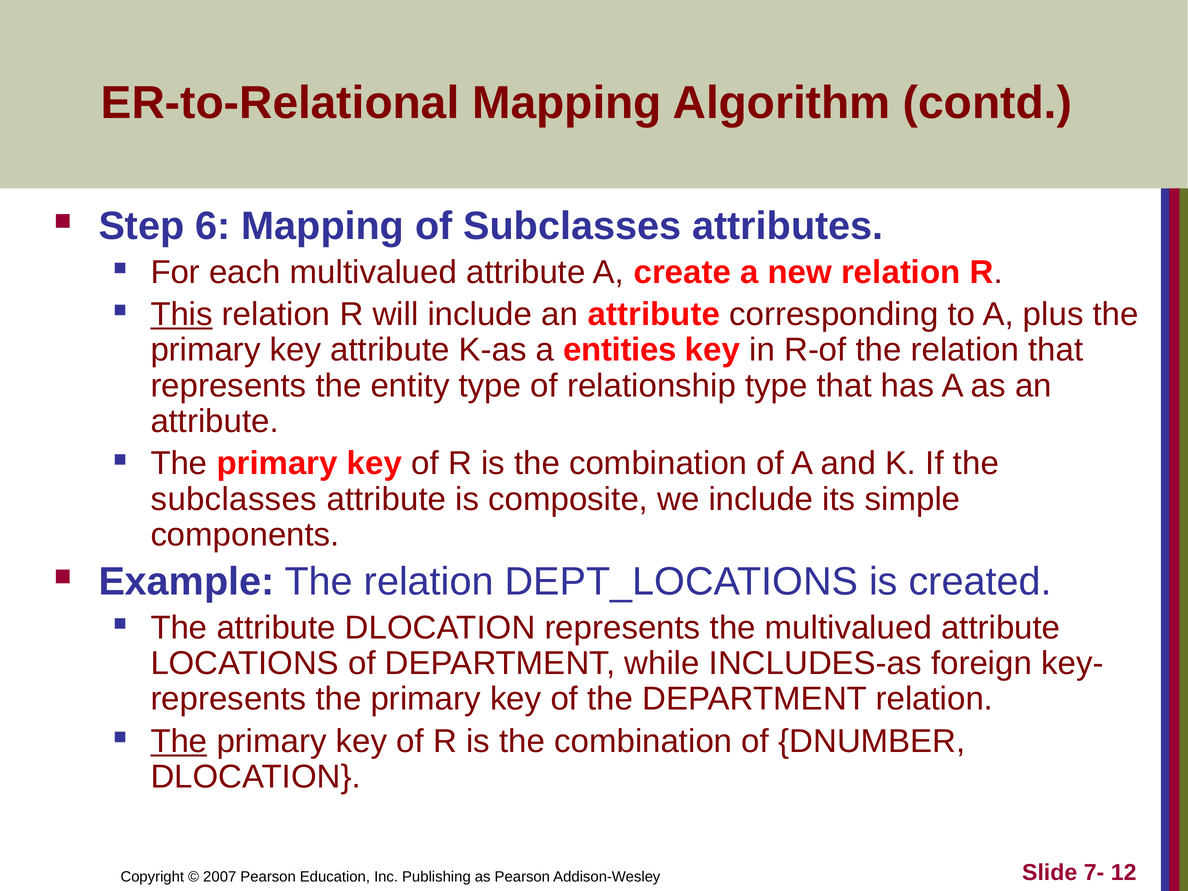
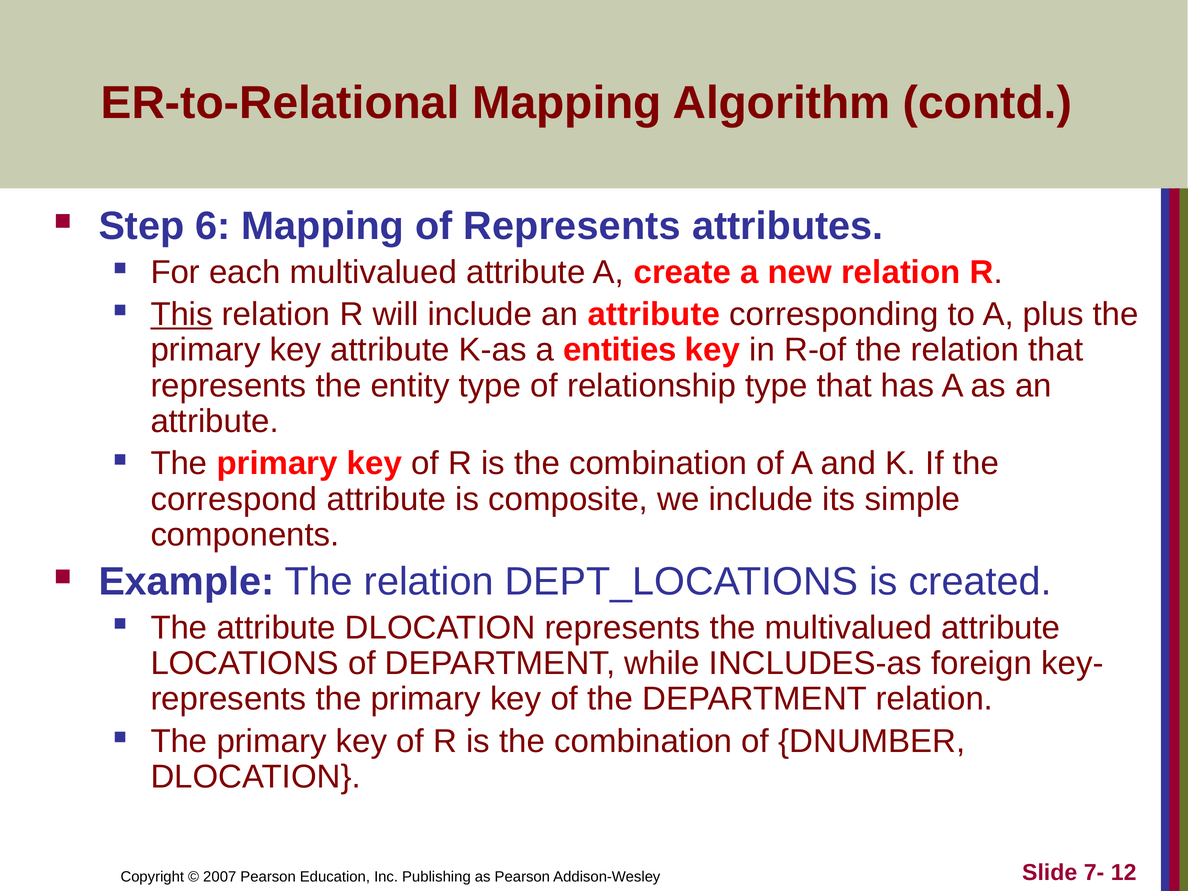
of Subclasses: Subclasses -> Represents
subclasses at (234, 499): subclasses -> correspond
The at (179, 741) underline: present -> none
